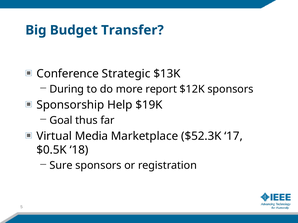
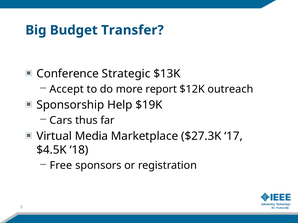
During: During -> Accept
$12K sponsors: sponsors -> outreach
Goal: Goal -> Cars
$52.3K: $52.3K -> $27.3K
$0.5K: $0.5K -> $4.5K
Sure: Sure -> Free
